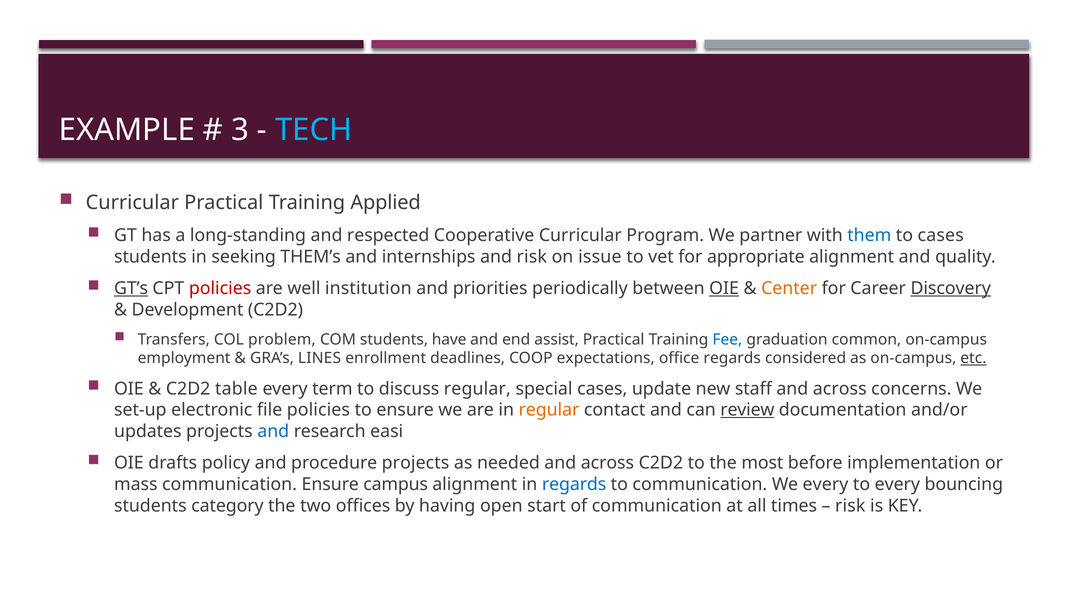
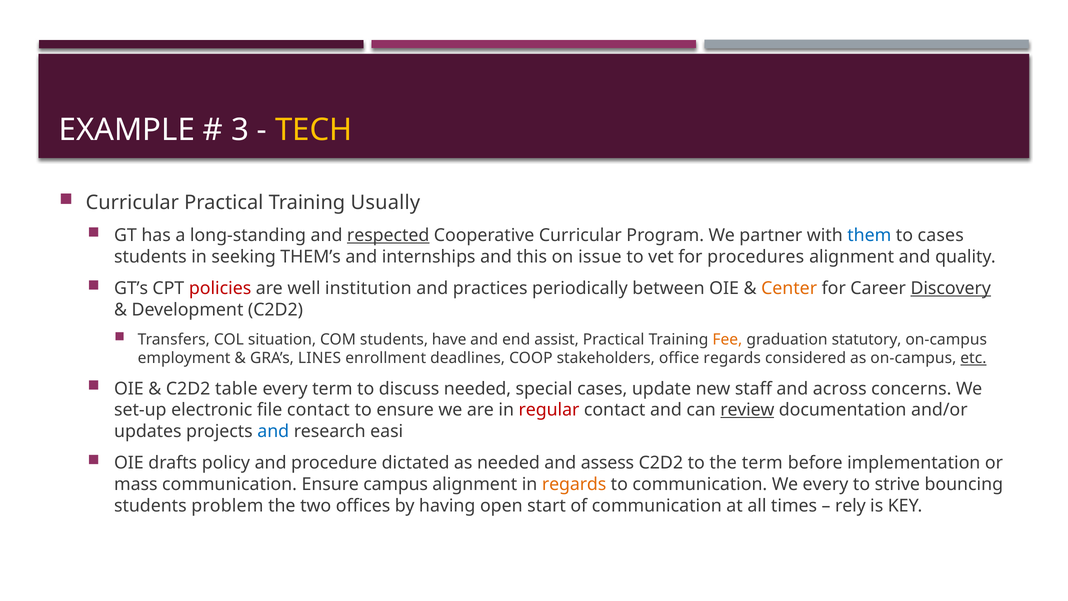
TECH colour: light blue -> yellow
Applied: Applied -> Usually
respected underline: none -> present
and risk: risk -> this
appropriate: appropriate -> procedures
GT’s underline: present -> none
priorities: priorities -> practices
OIE at (724, 288) underline: present -> none
problem: problem -> situation
Fee colour: blue -> orange
common: common -> statutory
expectations: expectations -> stakeholders
discuss regular: regular -> needed
file policies: policies -> contact
regular at (549, 410) colour: orange -> red
procedure projects: projects -> dictated
needed and across: across -> assess
the most: most -> term
regards at (574, 484) colour: blue -> orange
to every: every -> strive
category: category -> problem
risk at (850, 506): risk -> rely
